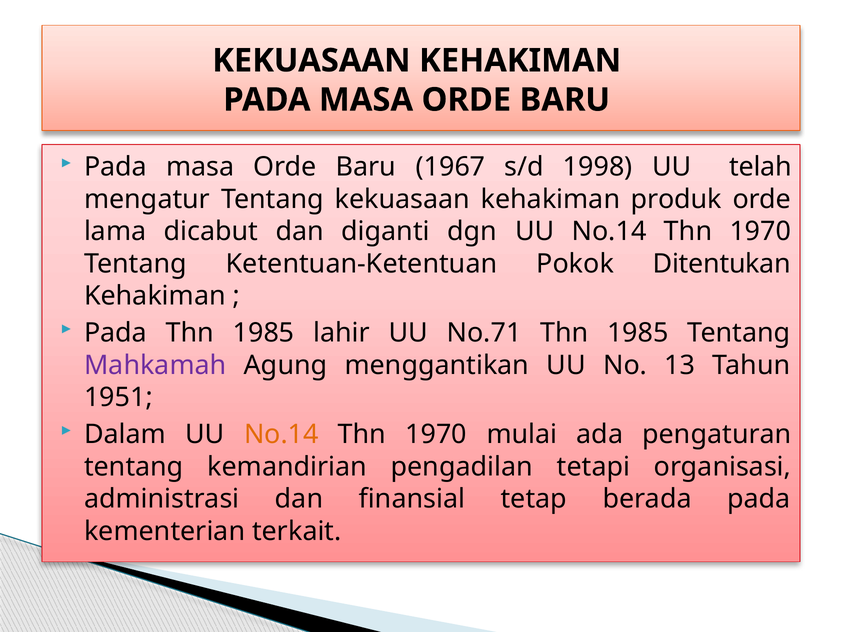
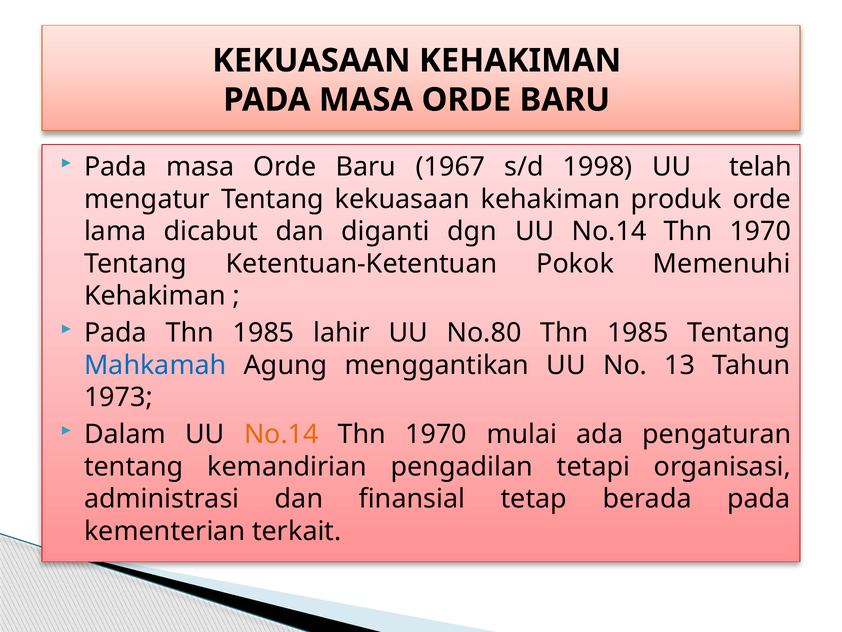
Ditentukan: Ditentukan -> Memenuhi
No.71: No.71 -> No.80
Mahkamah colour: purple -> blue
1951: 1951 -> 1973
